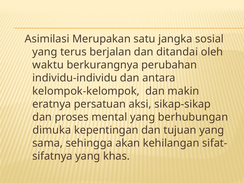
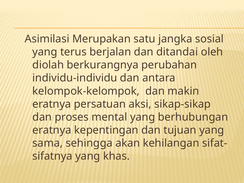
waktu: waktu -> diolah
dimuka at (52, 130): dimuka -> eratnya
